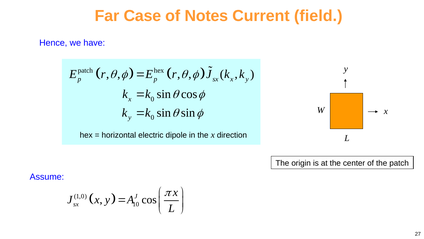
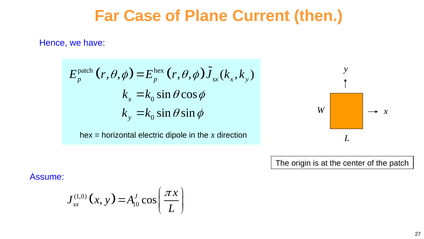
Notes: Notes -> Plane
field: field -> then
